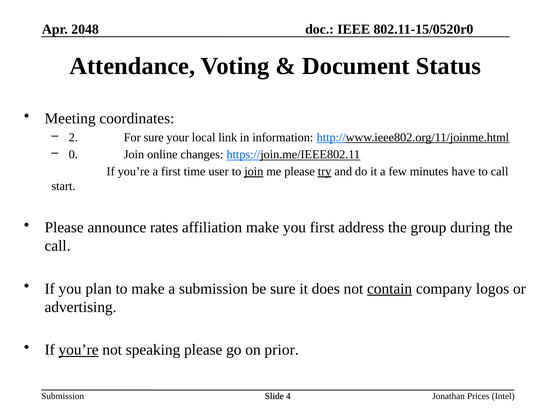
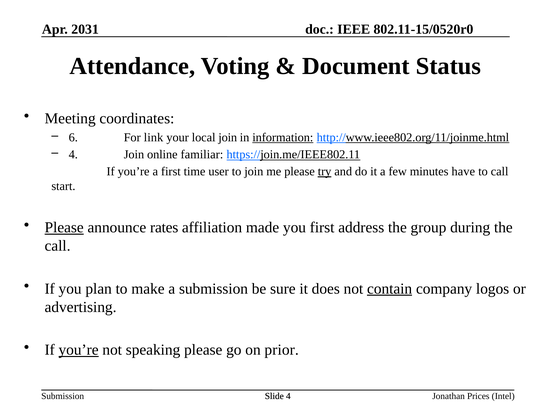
2048: 2048 -> 2031
2: 2 -> 6
For sure: sure -> link
local link: link -> join
information underline: none -> present
0 at (73, 155): 0 -> 4
changes: changes -> familiar
join at (254, 172) underline: present -> none
Please at (64, 228) underline: none -> present
affiliation make: make -> made
